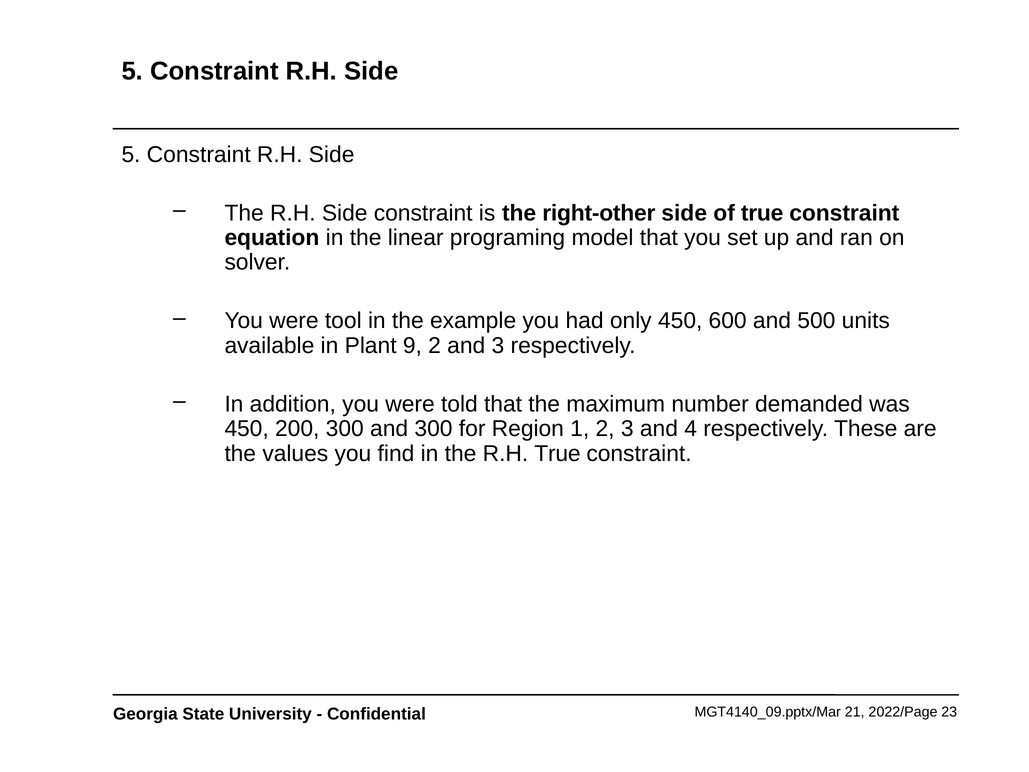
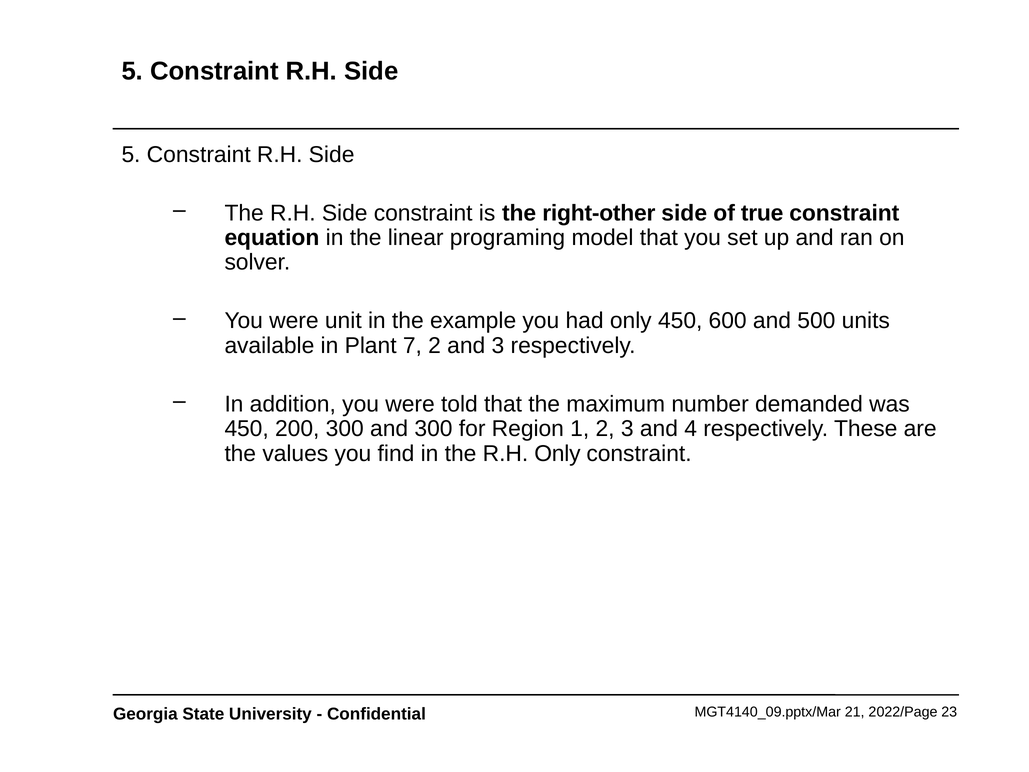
tool: tool -> unit
9: 9 -> 7
R.H True: True -> Only
